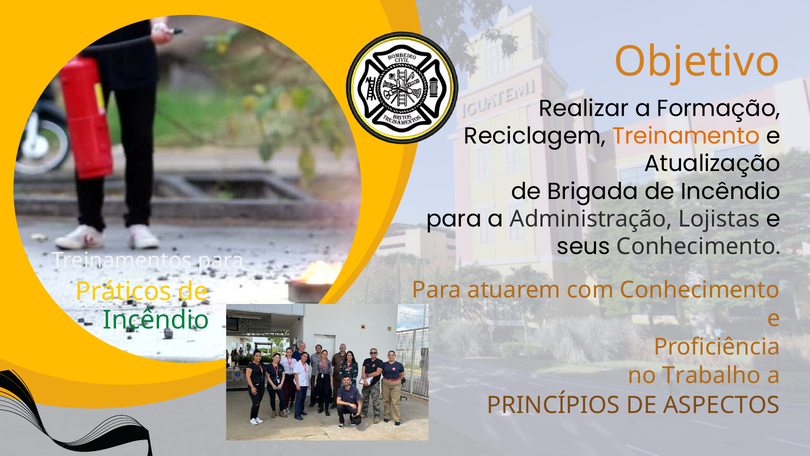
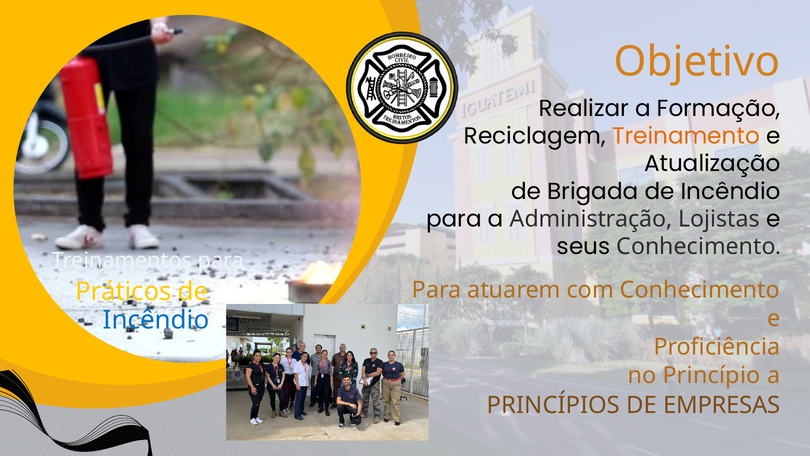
Incêndio at (156, 320) colour: green -> blue
Trabalho: Trabalho -> Princípio
ASPECTOS: ASPECTOS -> EMPRESAS
